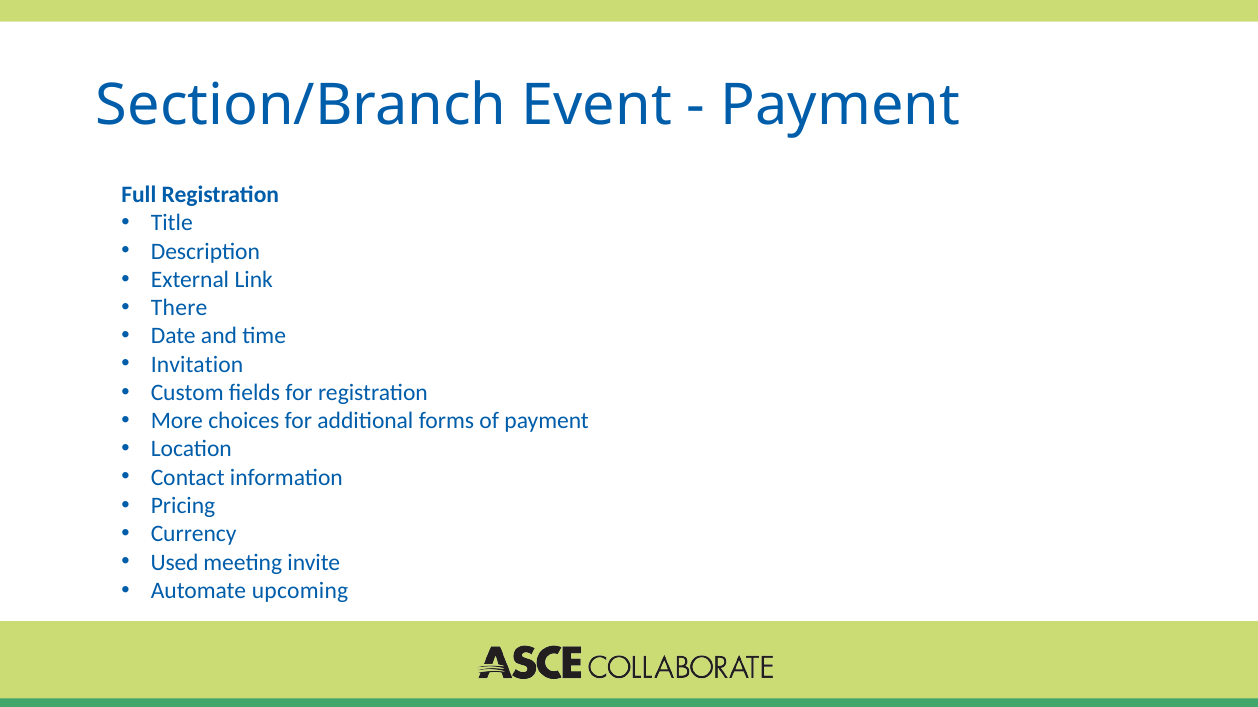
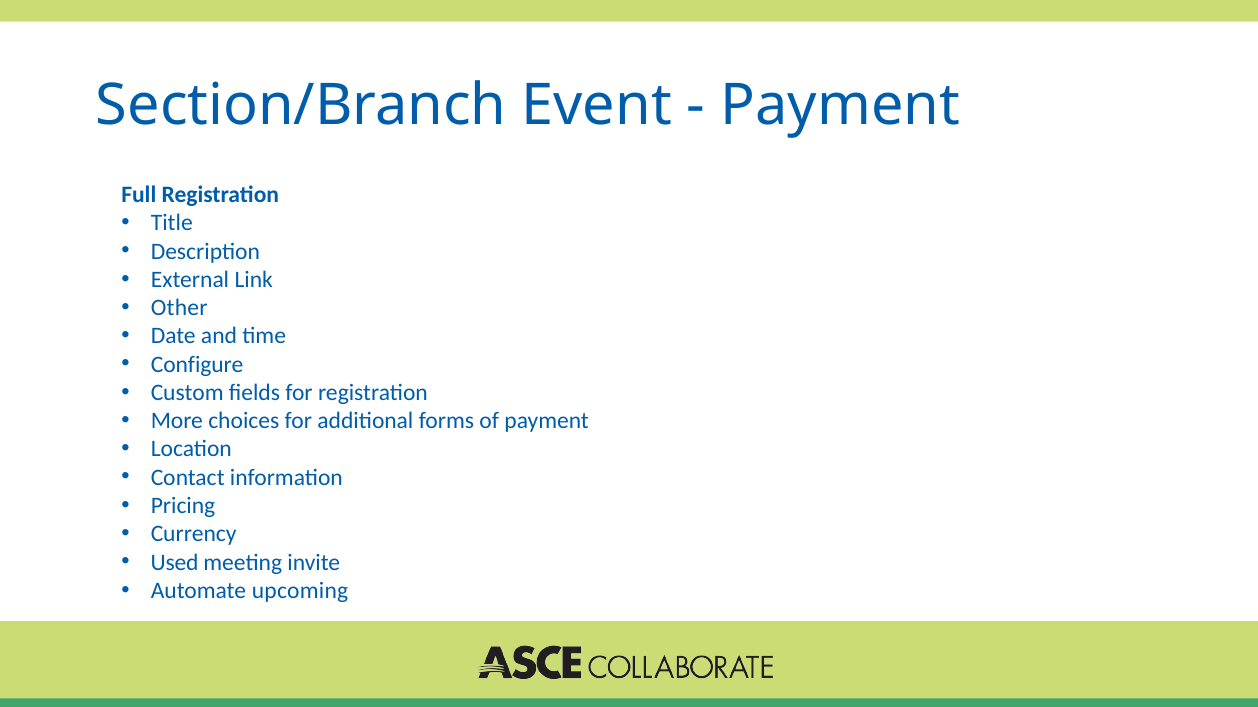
There: There -> Other
Invitation: Invitation -> Configure
